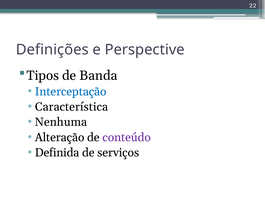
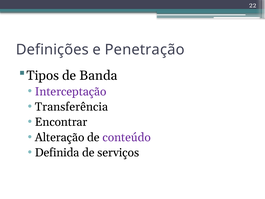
Perspective: Perspective -> Penetração
Interceptação colour: blue -> purple
Característica: Característica -> Transferência
Nenhuma: Nenhuma -> Encontrar
